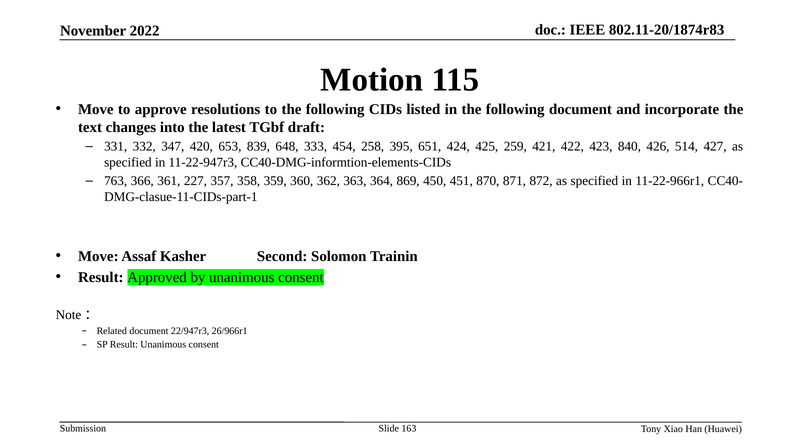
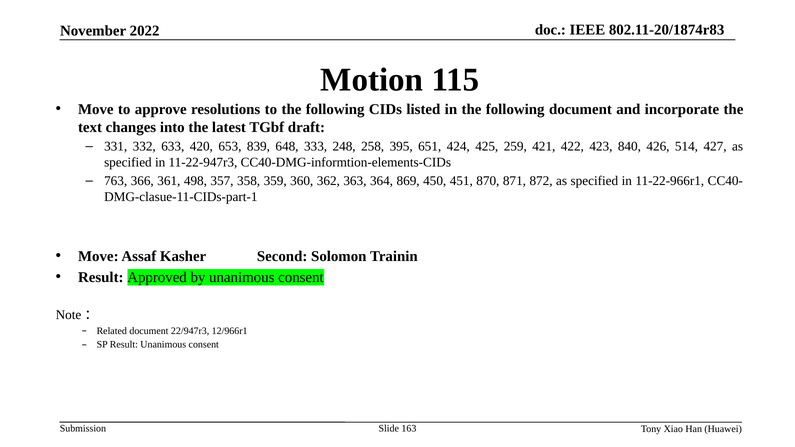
347: 347 -> 633
454: 454 -> 248
227: 227 -> 498
26/966r1: 26/966r1 -> 12/966r1
